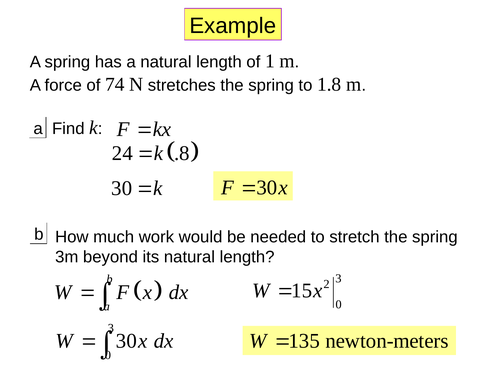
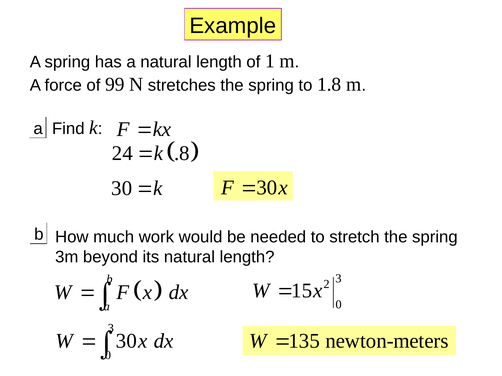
74: 74 -> 99
